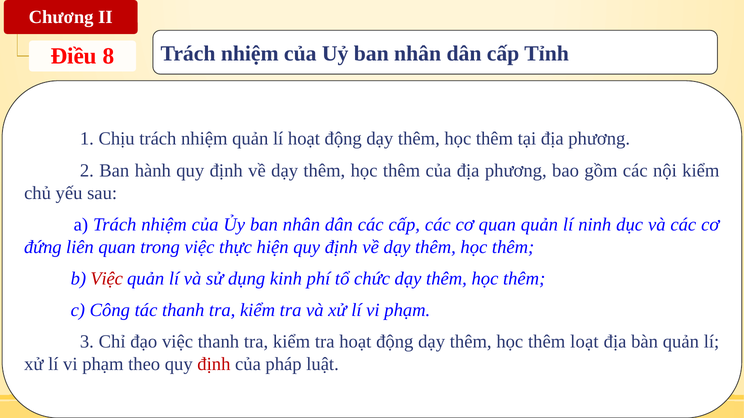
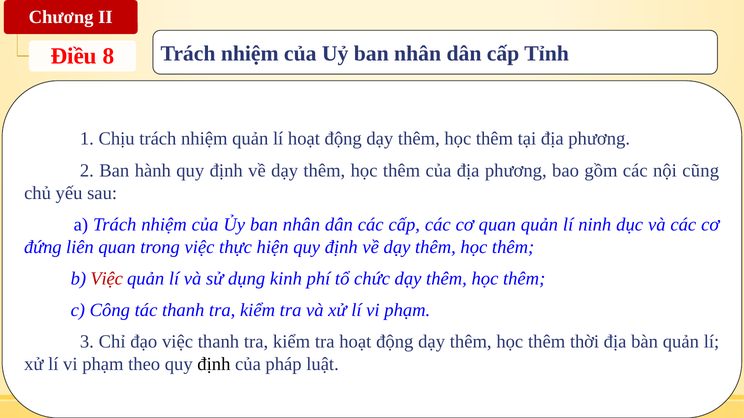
nội kiểm: kiểm -> cũng
loạt: loạt -> thời
định at (214, 364) colour: red -> black
